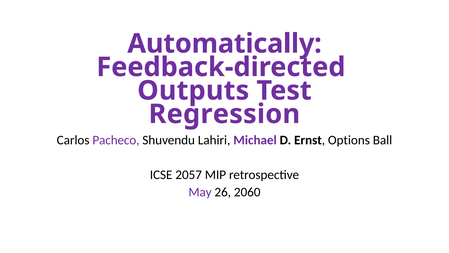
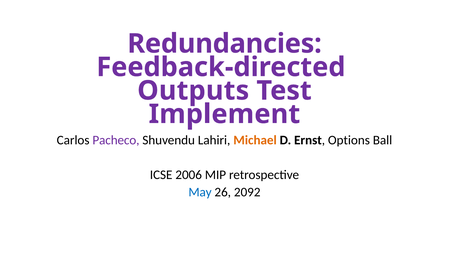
Automatically: Automatically -> Redundancies
Regression: Regression -> Implement
Michael colour: purple -> orange
2057: 2057 -> 2006
May colour: purple -> blue
2060: 2060 -> 2092
